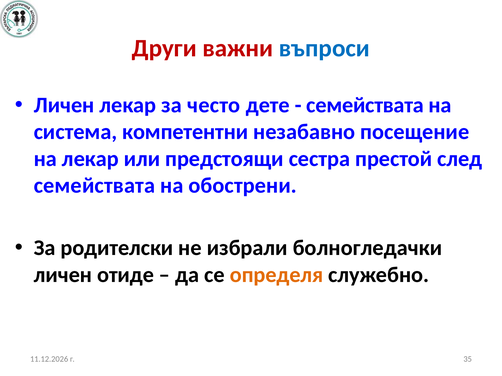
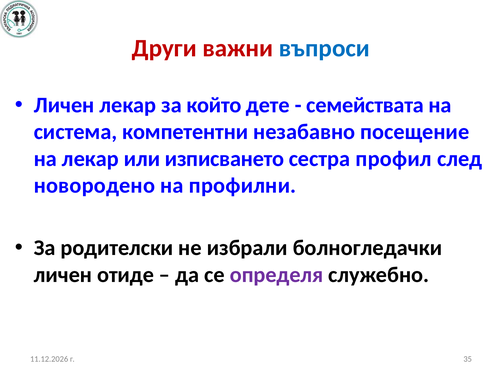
често: често -> който
предстоящи: предстоящи -> изписването
престой: престой -> профил
семействата at (94, 186): семействата -> новородено
обострени: обострени -> профилни
определя colour: orange -> purple
